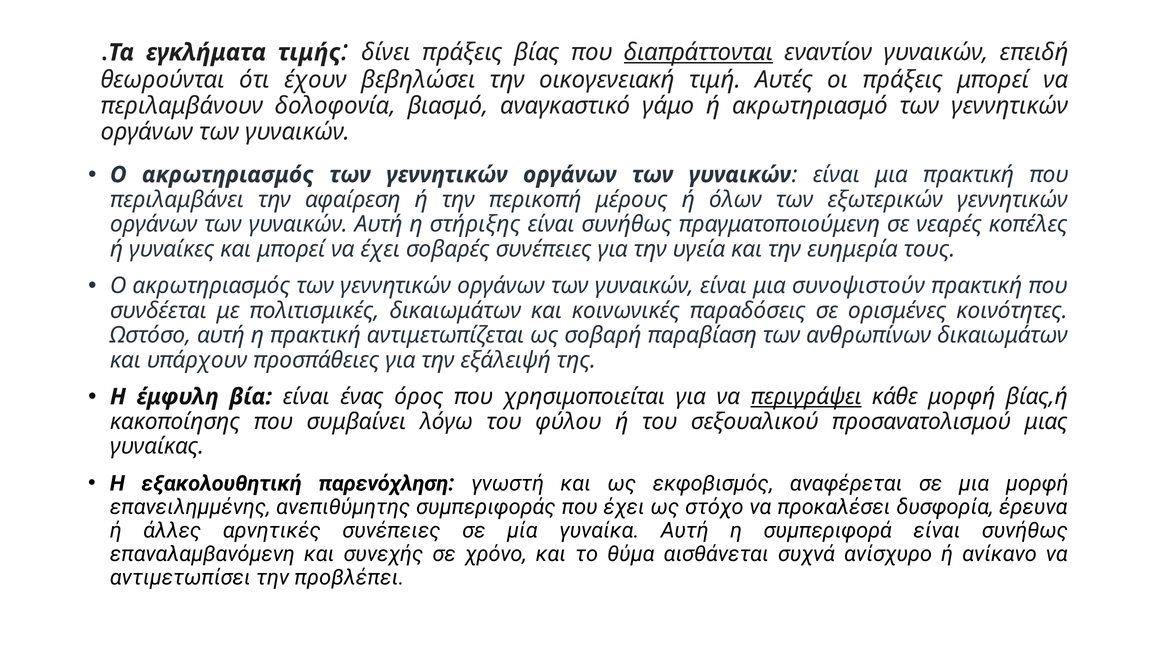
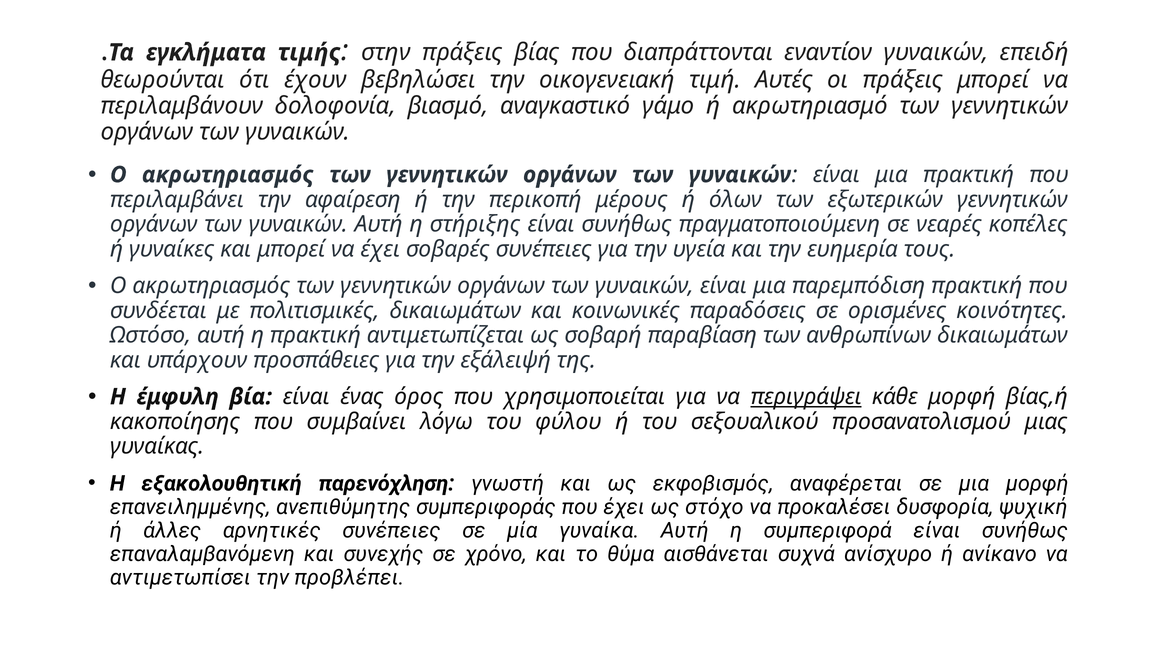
δίνει: δίνει -> στην
διαπράττονται underline: present -> none
συνοψιστούν: συνοψιστούν -> παρεμπόδιση
έρευνα: έρευνα -> ψυχική
